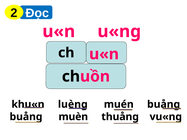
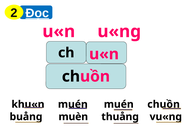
Đọc underline: none -> present
khu«n luèng: luèng -> muén
muén buång: buång -> chuồn
